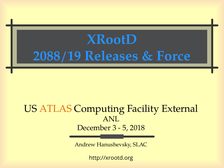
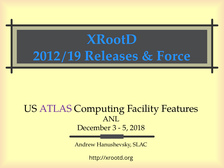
2088/19: 2088/19 -> 2012/19
ATLAS colour: orange -> purple
External: External -> Features
